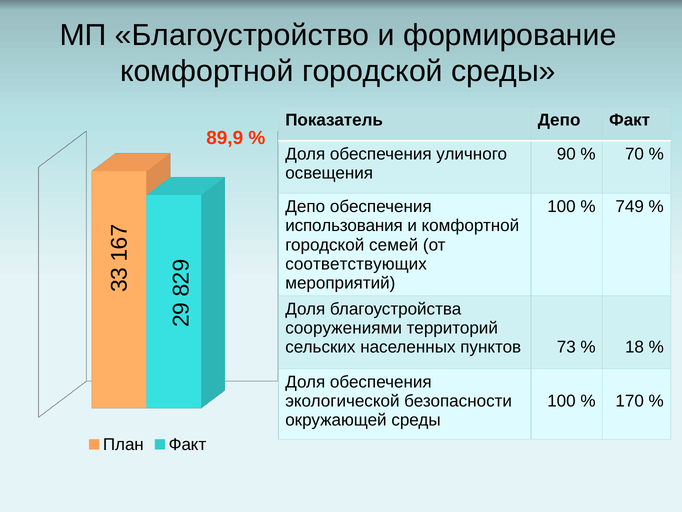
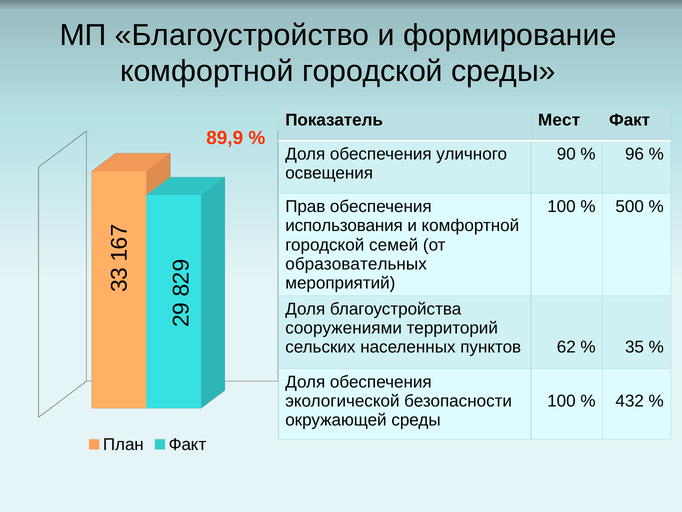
Показатель Депо: Депо -> Мест
70: 70 -> 96
Депо at (305, 206): Депо -> Прав
749: 749 -> 500
соответствующих: соответствующих -> образовательных
73: 73 -> 62
18: 18 -> 35
170: 170 -> 432
